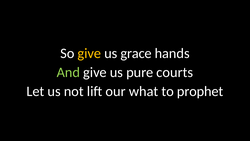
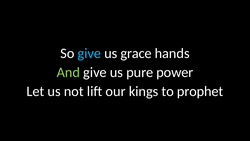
give at (89, 53) colour: yellow -> light blue
courts: courts -> power
what: what -> kings
